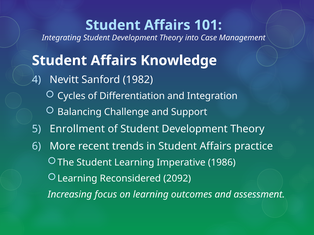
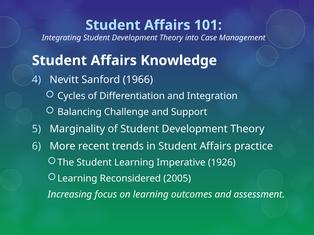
1982: 1982 -> 1966
Enrollment: Enrollment -> Marginality
1986: 1986 -> 1926
2092: 2092 -> 2005
